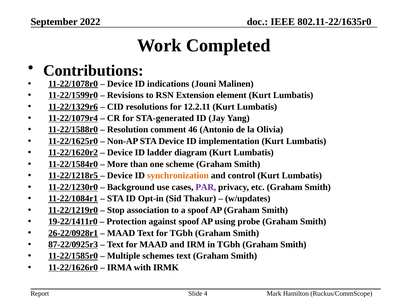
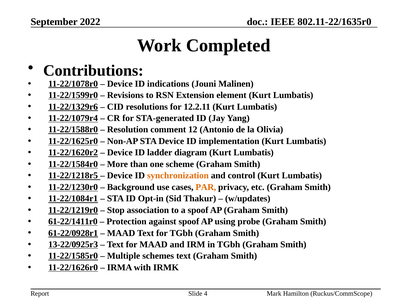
46: 46 -> 12
PAR colour: purple -> orange
19-22/1411r0: 19-22/1411r0 -> 61-22/1411r0
26-22/0928r1: 26-22/0928r1 -> 61-22/0928r1
87-22/0925r3: 87-22/0925r3 -> 13-22/0925r3
